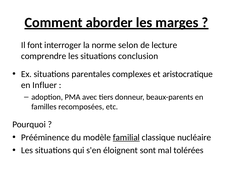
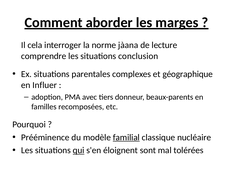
font: font -> cela
selon: selon -> jàana
aristocratique: aristocratique -> géographique
qui underline: none -> present
